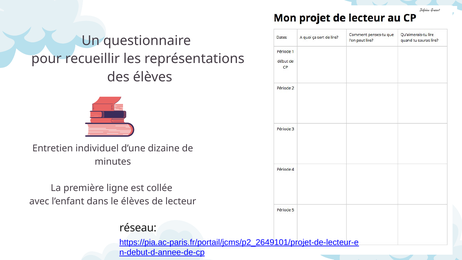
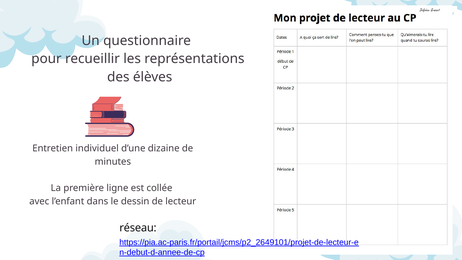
le élèves: élèves -> dessin
